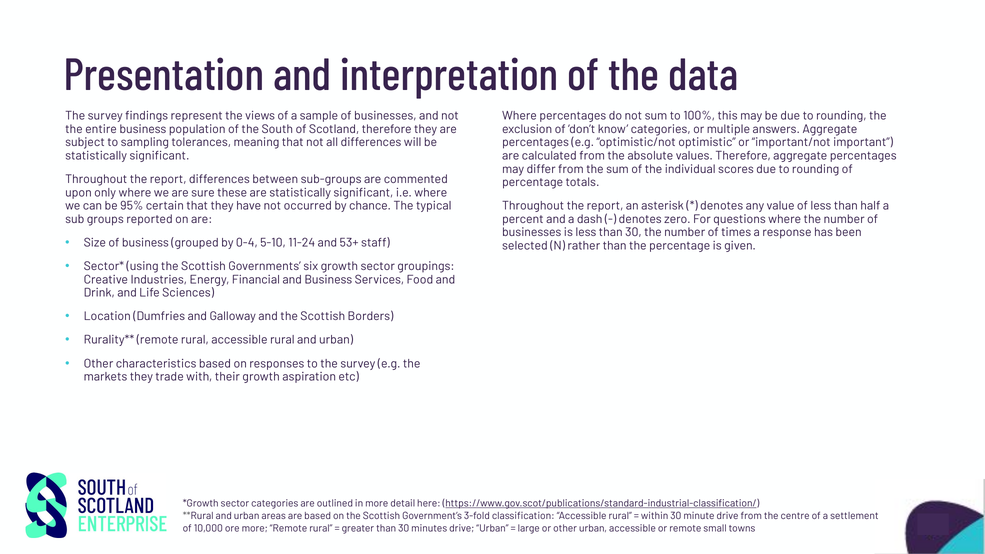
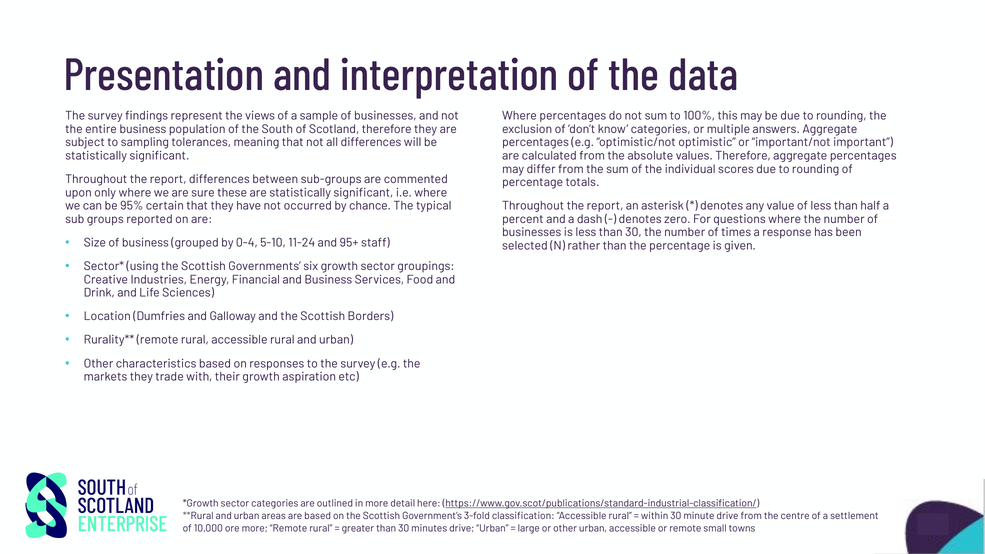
53+: 53+ -> 95+
